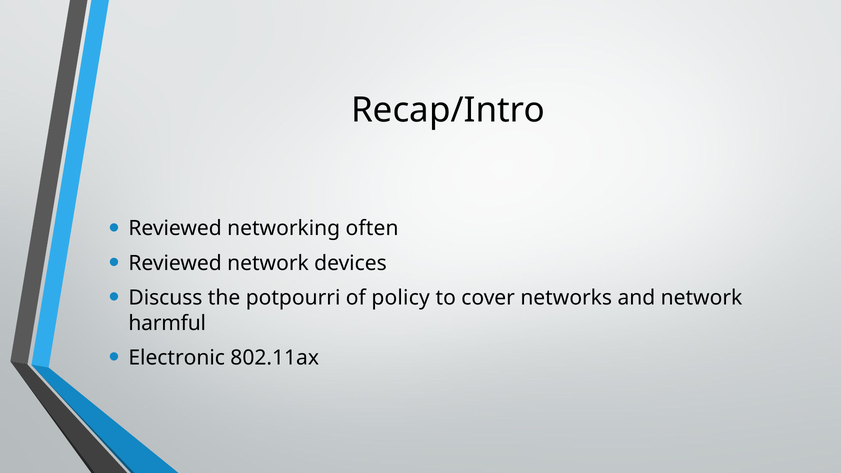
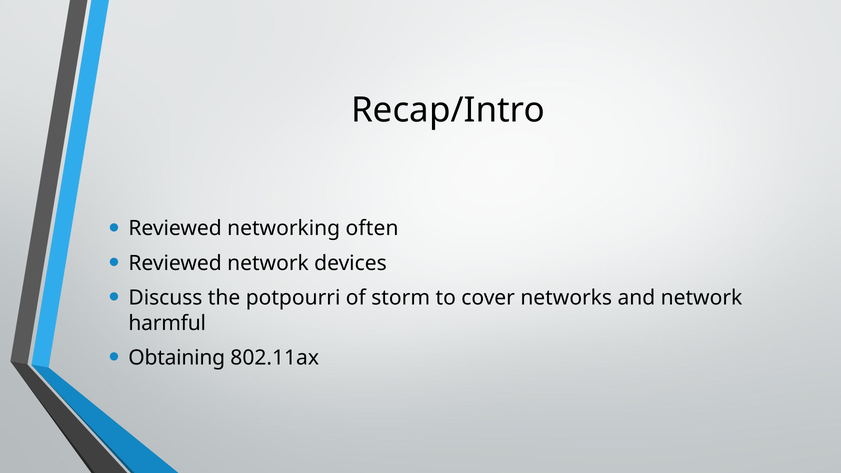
policy: policy -> storm
Electronic: Electronic -> Obtaining
